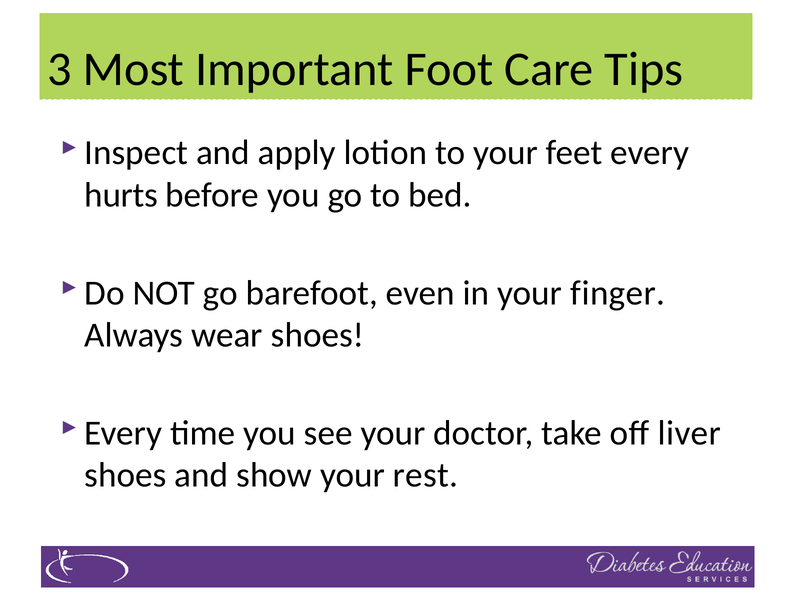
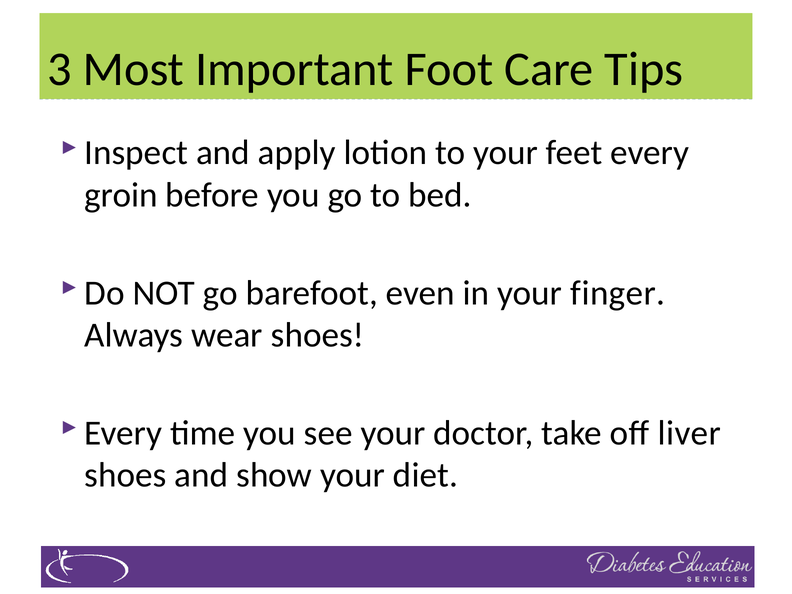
hurts: hurts -> groin
rest: rest -> diet
